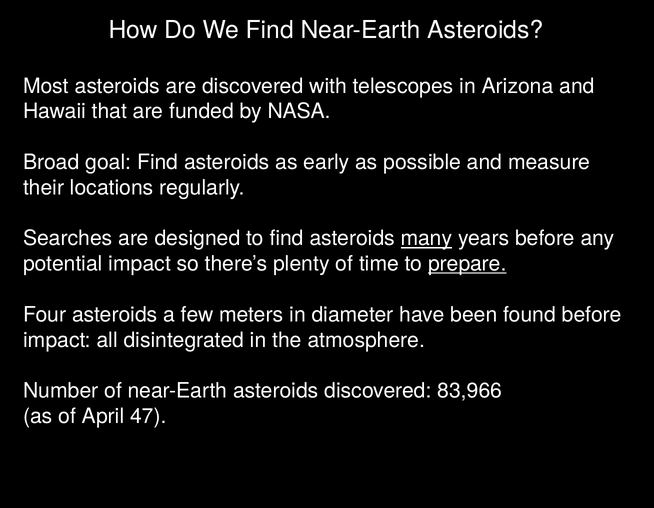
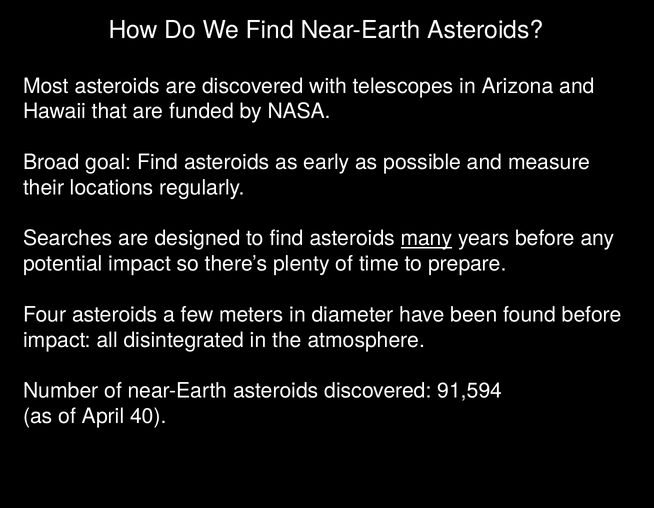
prepare underline: present -> none
83,966: 83,966 -> 91,594
47: 47 -> 40
